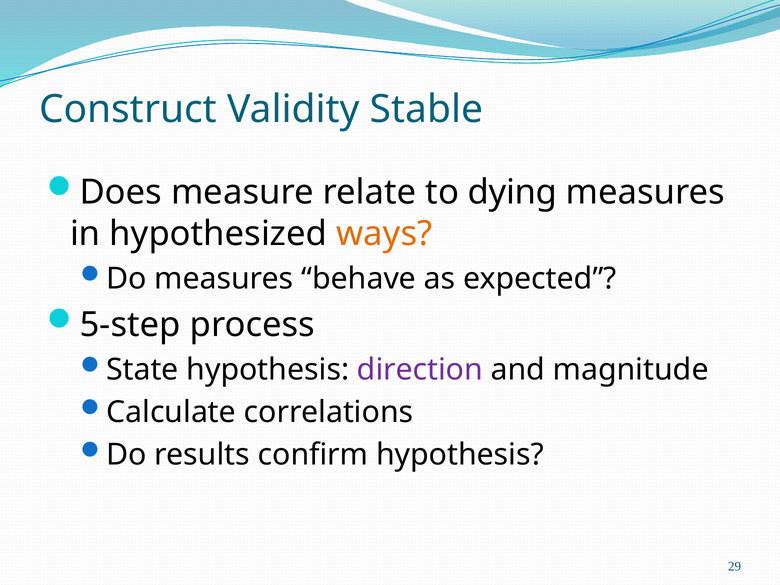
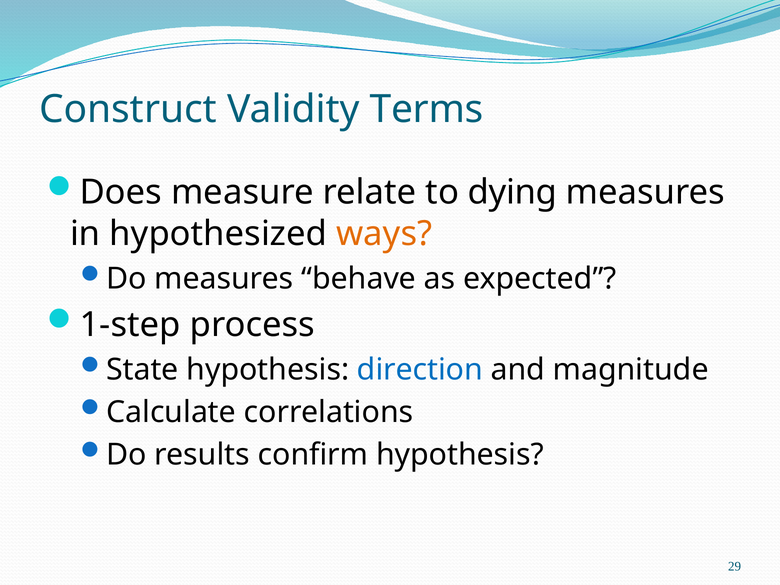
Stable: Stable -> Terms
5-step: 5-step -> 1-step
direction colour: purple -> blue
